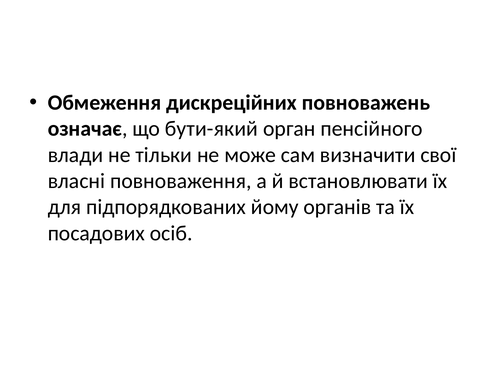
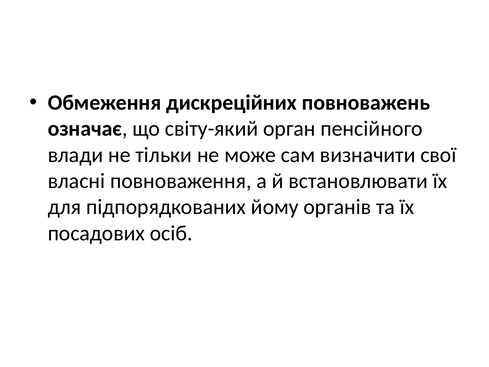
бути-який: бути-який -> світу-який
